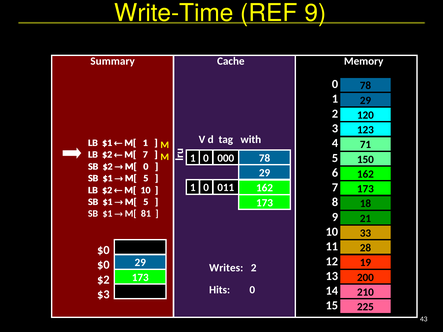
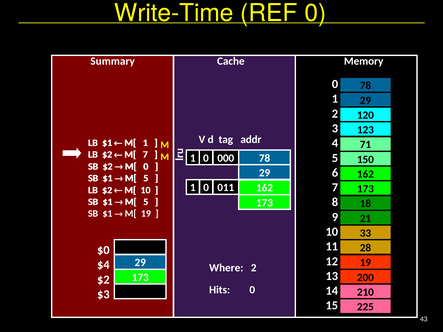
REF 9: 9 -> 0
with: with -> addr
M[ 81: 81 -> 19
$0 at (103, 265): $0 -> $4
Writes: Writes -> Where
